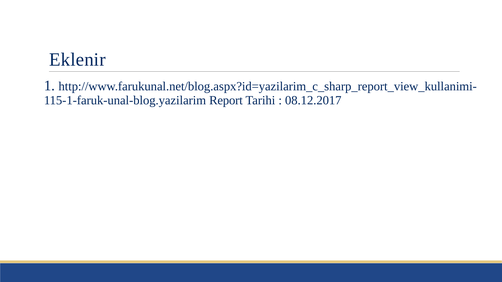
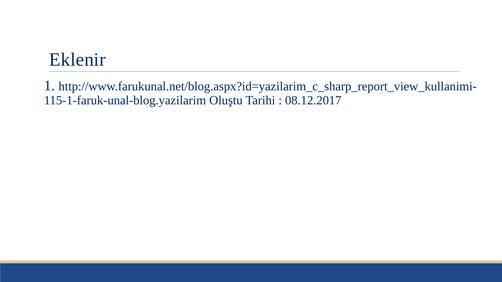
Report: Report -> Oluştu
